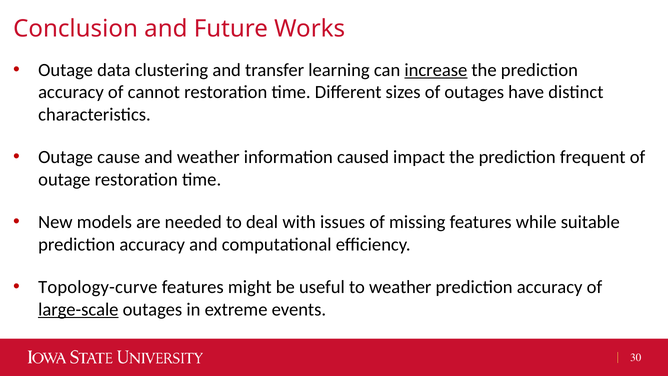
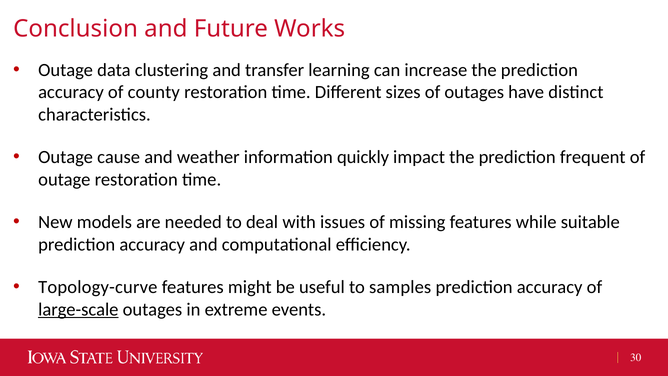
increase underline: present -> none
cannot: cannot -> county
caused: caused -> quickly
to weather: weather -> samples
